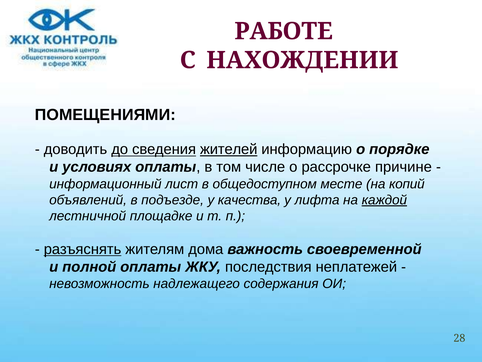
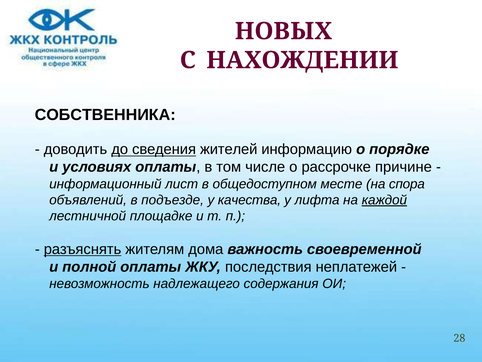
РАБОТЕ: РАБОТЕ -> НОВЫХ
ПОМЕЩЕНИЯМИ: ПОМЕЩЕНИЯМИ -> СОБСТВЕННИКА
жителей underline: present -> none
копий: копий -> спора
